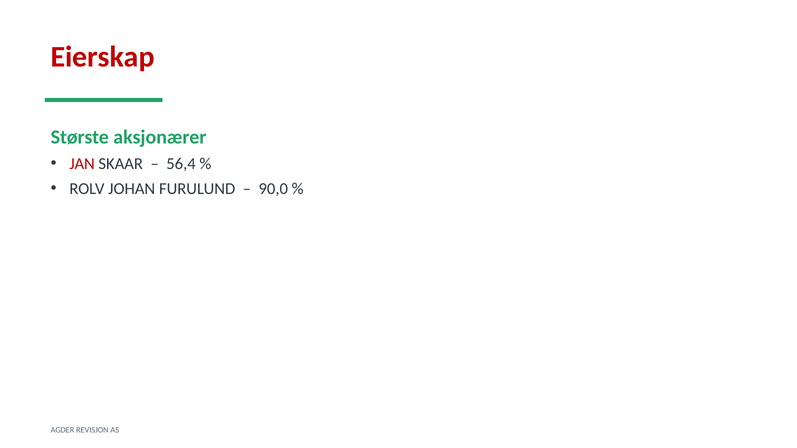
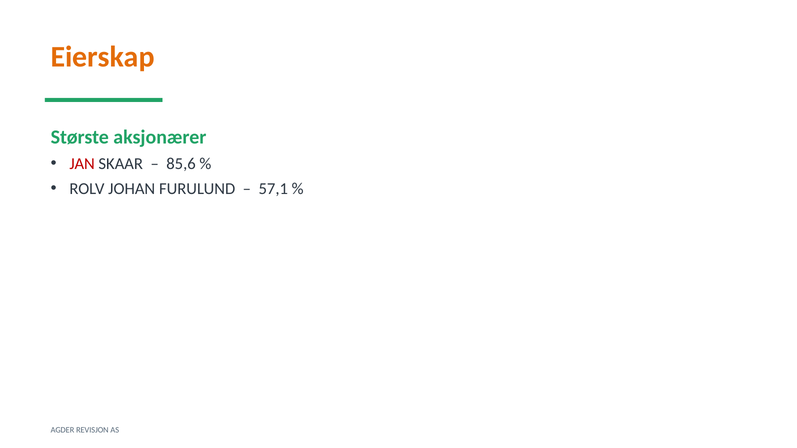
Eierskap colour: red -> orange
56,4: 56,4 -> 85,6
90,0: 90,0 -> 57,1
